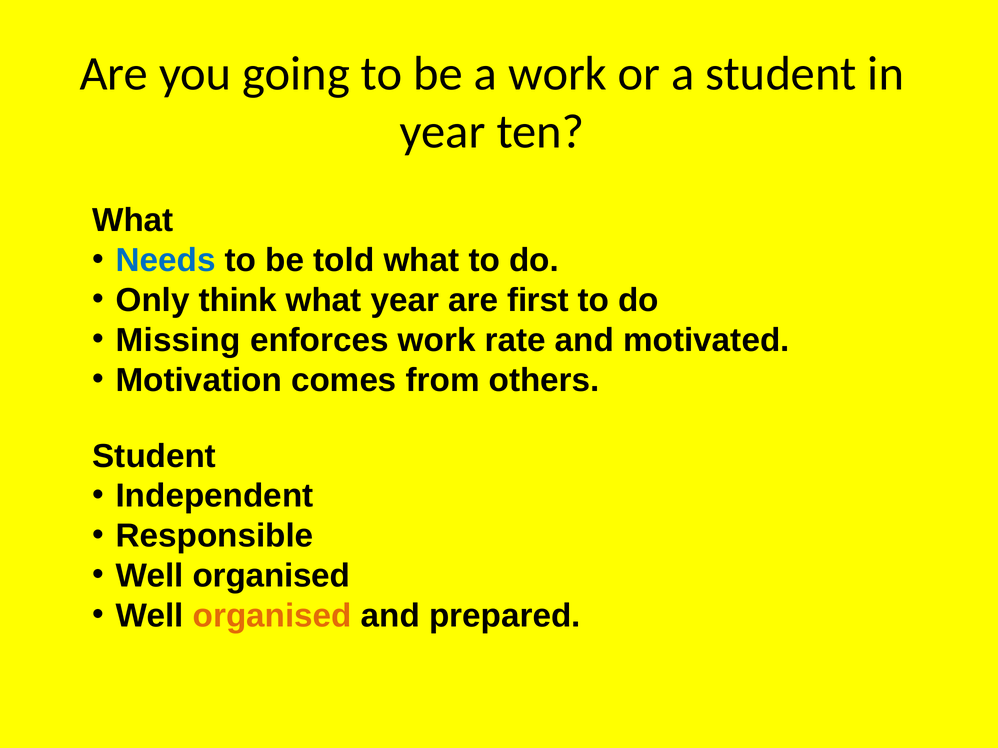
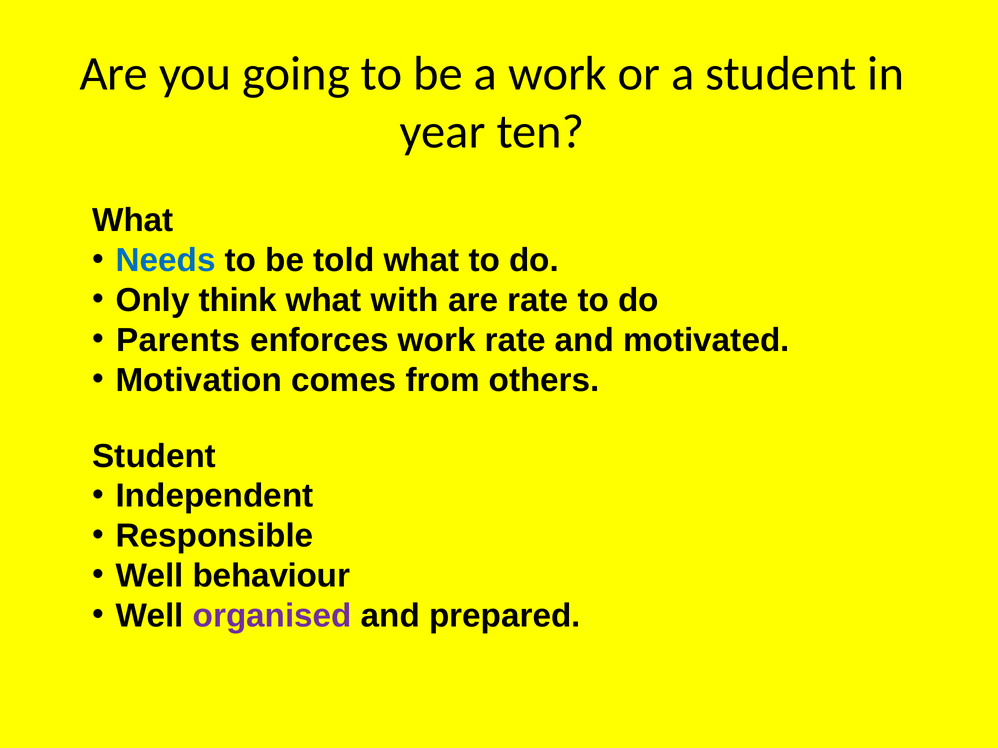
what year: year -> with
are first: first -> rate
Missing: Missing -> Parents
organised at (271, 576): organised -> behaviour
organised at (272, 616) colour: orange -> purple
